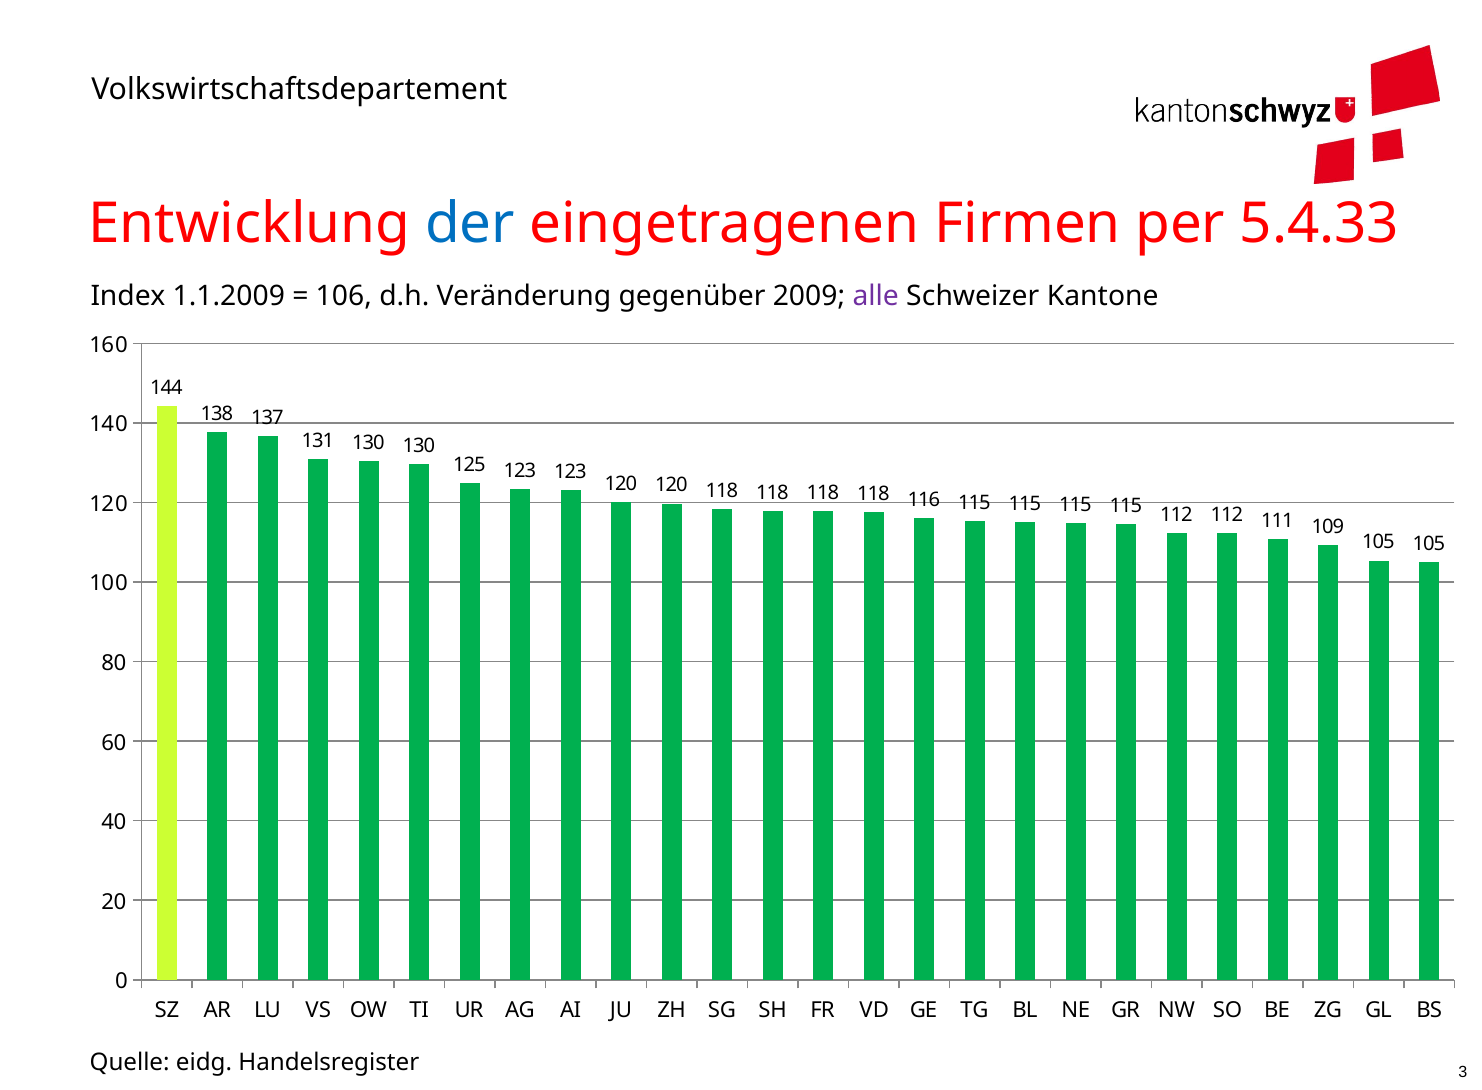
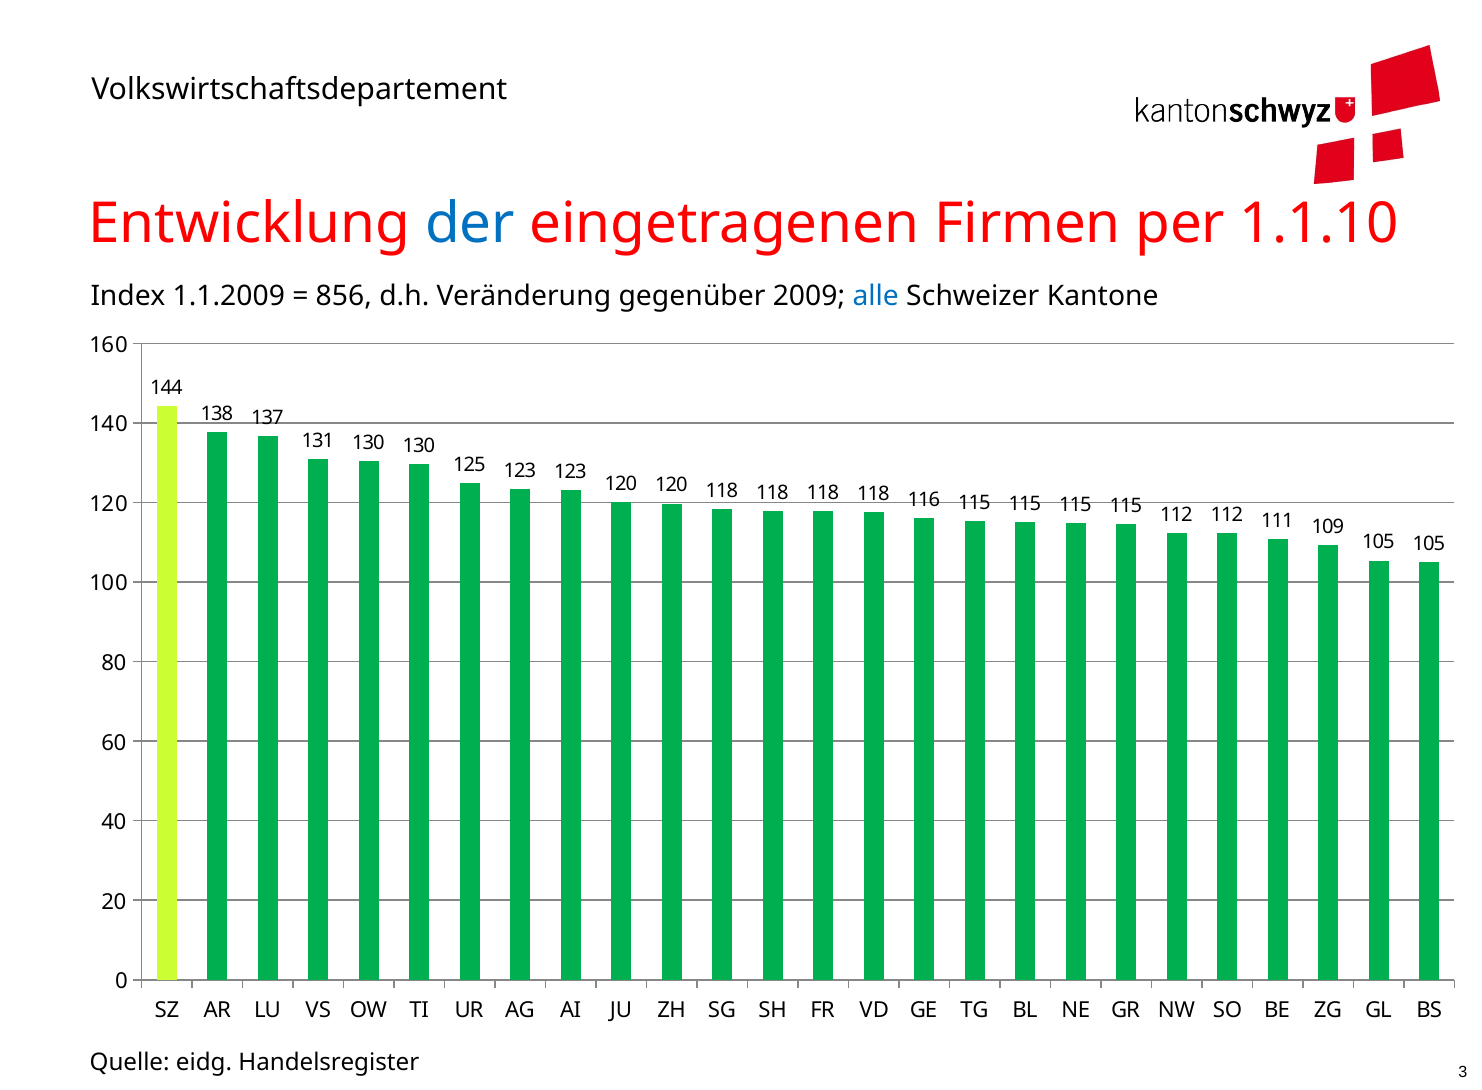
5.4.33: 5.4.33 -> 1.1.10
106: 106 -> 856
alle colour: purple -> blue
